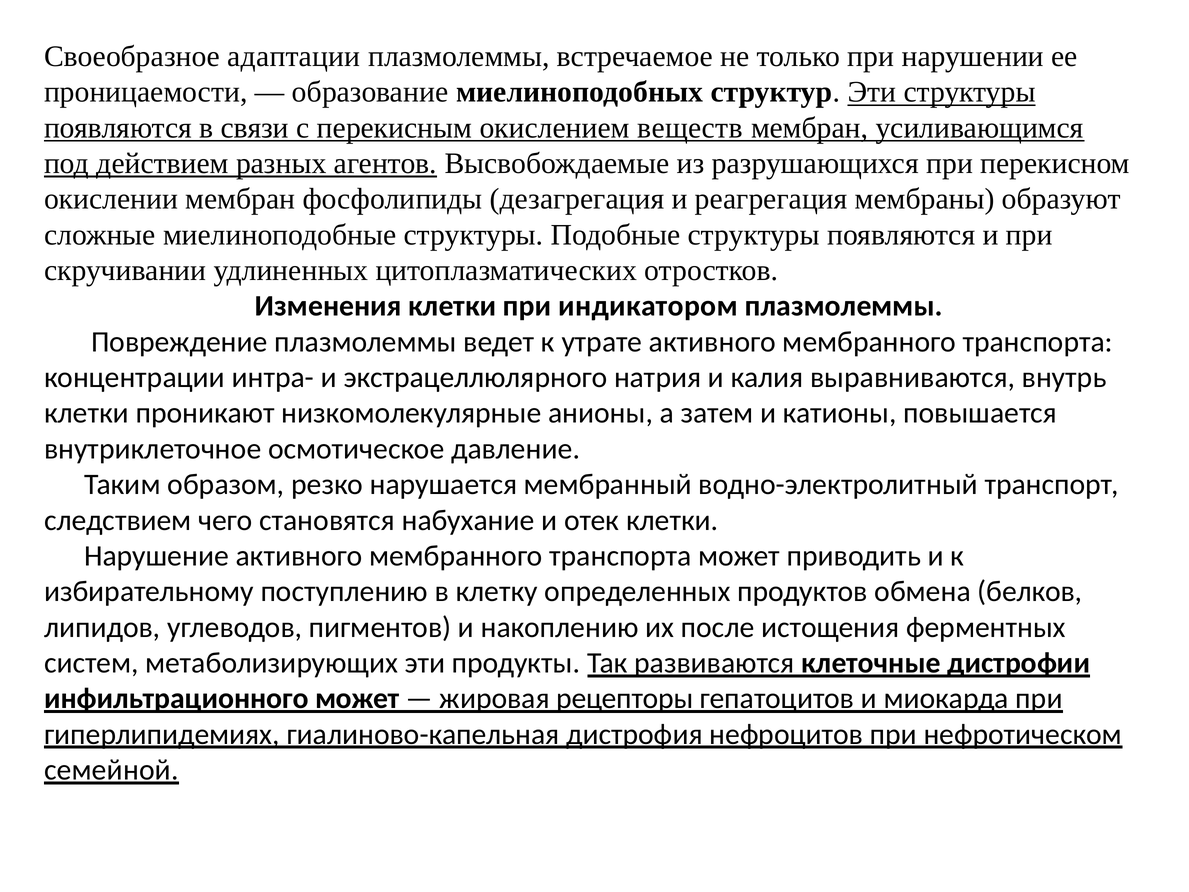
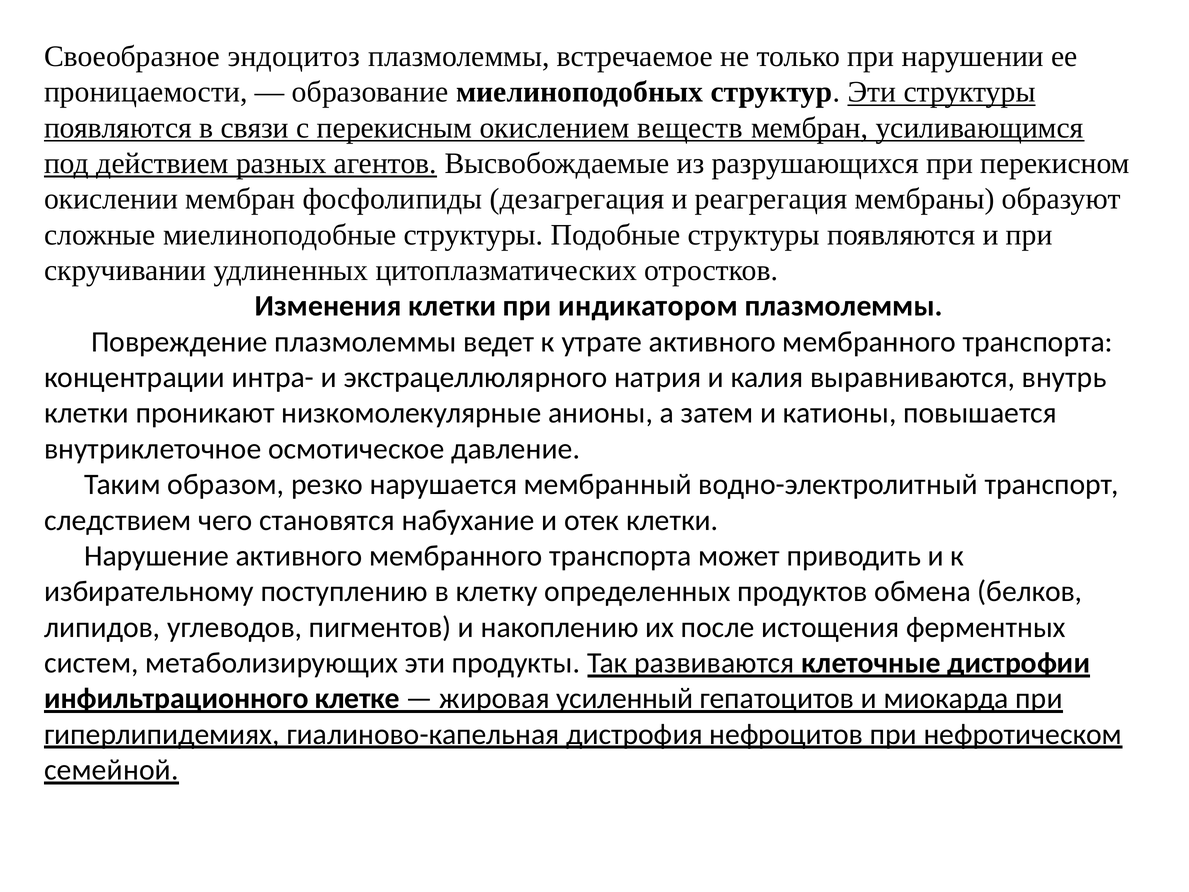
адаптации: адаптации -> эндоцитоз
инфильтрационного может: может -> клетке
рецепторы: рецепторы -> усиленный
